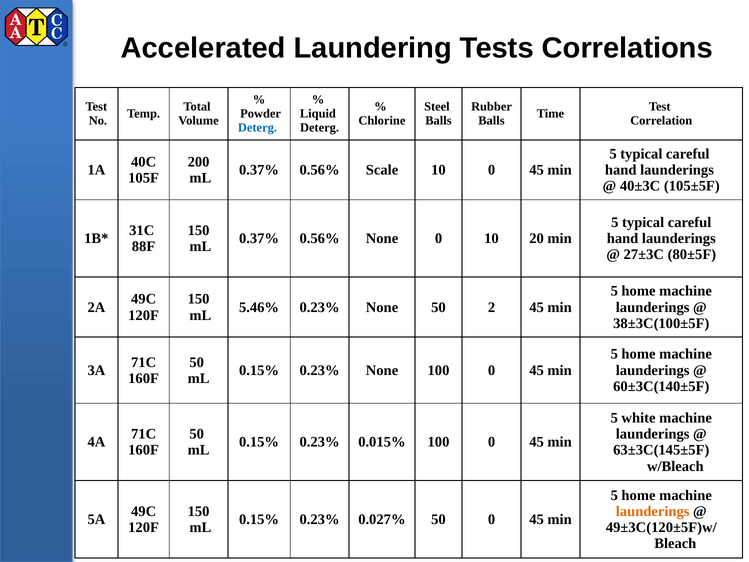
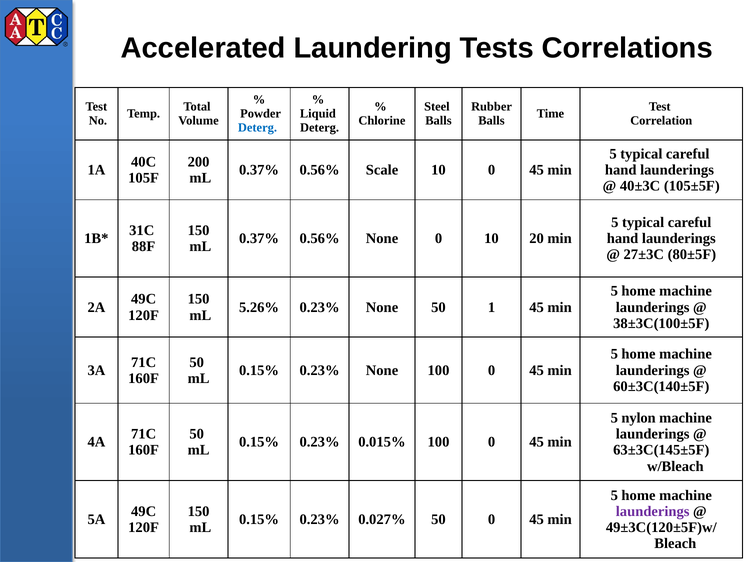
5.46%: 5.46% -> 5.26%
2: 2 -> 1
white: white -> nylon
launderings at (653, 511) colour: orange -> purple
